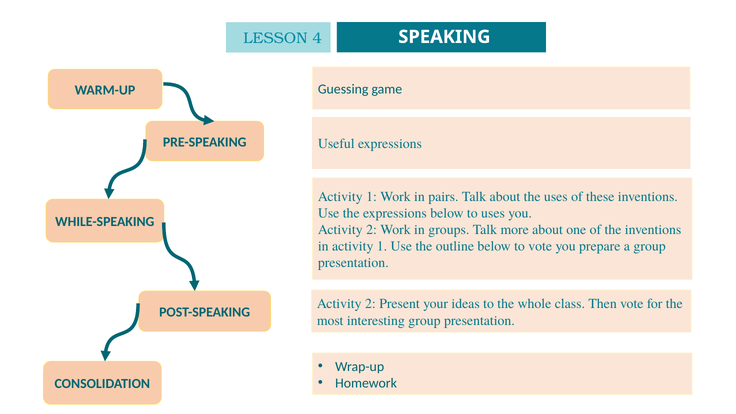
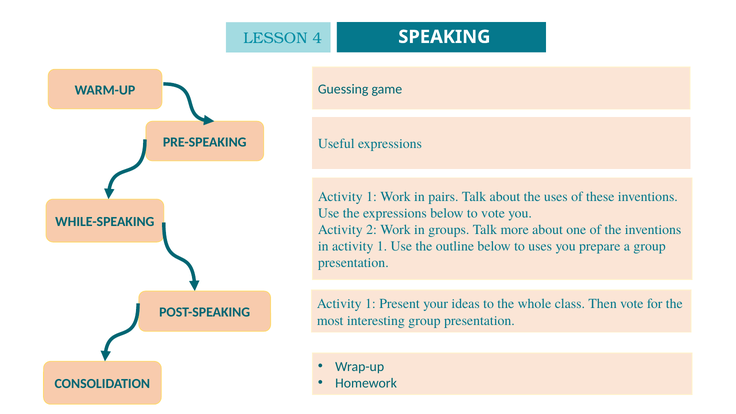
to uses: uses -> vote
to vote: vote -> uses
2 at (370, 304): 2 -> 1
